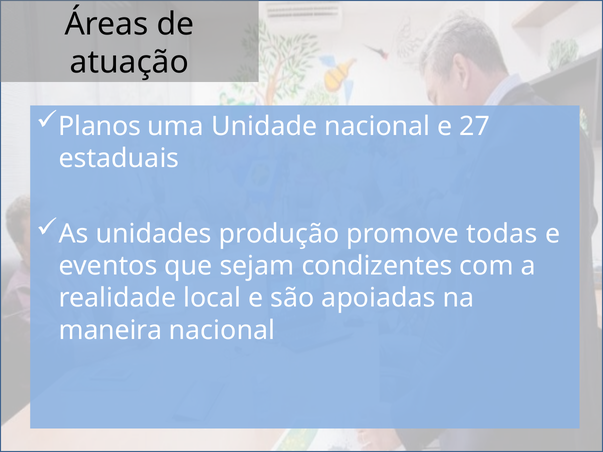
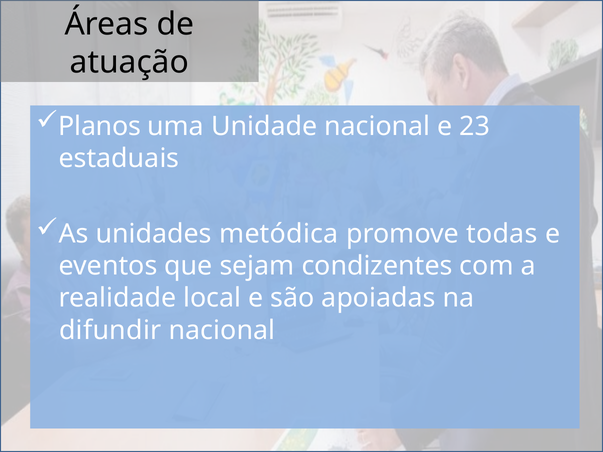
27: 27 -> 23
produção: produção -> metódica
maneira: maneira -> difundir
